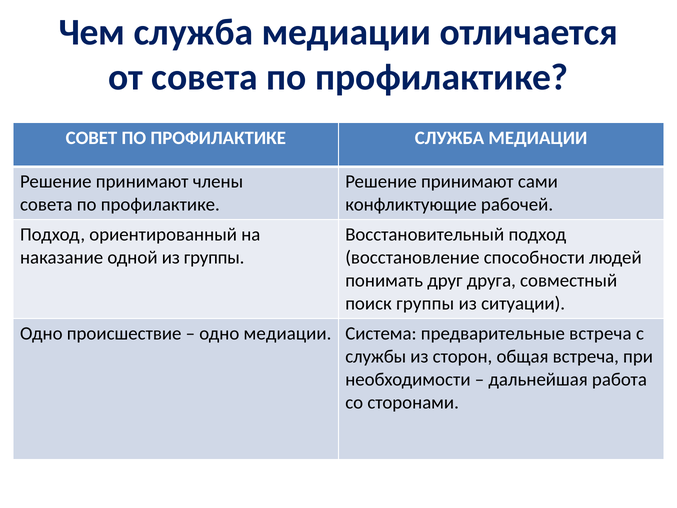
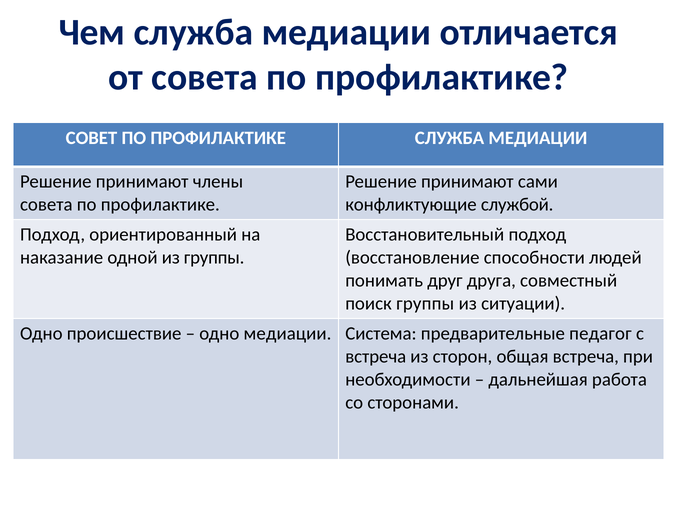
рабочей: рабочей -> службой
предварительные встреча: встреча -> педагог
службы at (376, 356): службы -> встреча
